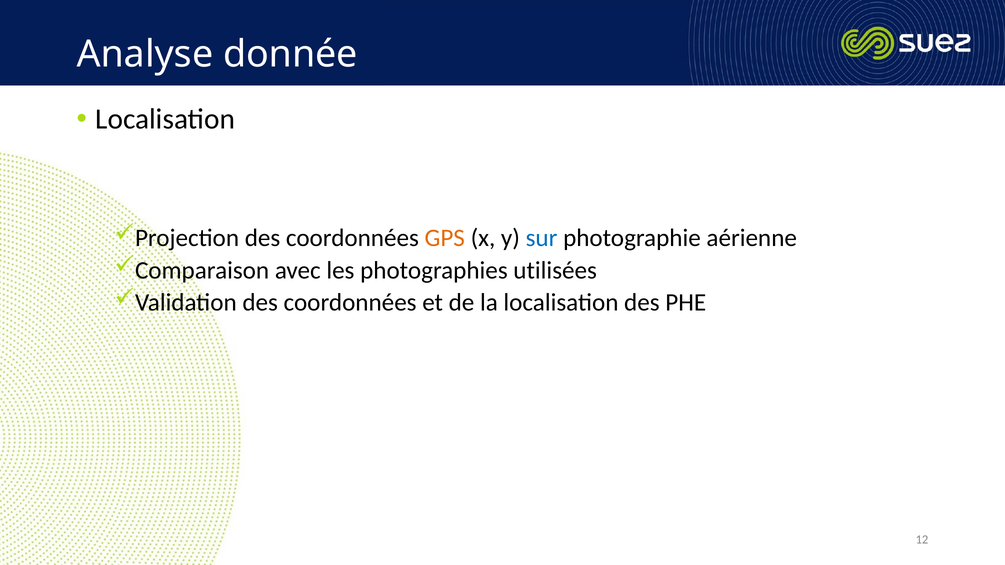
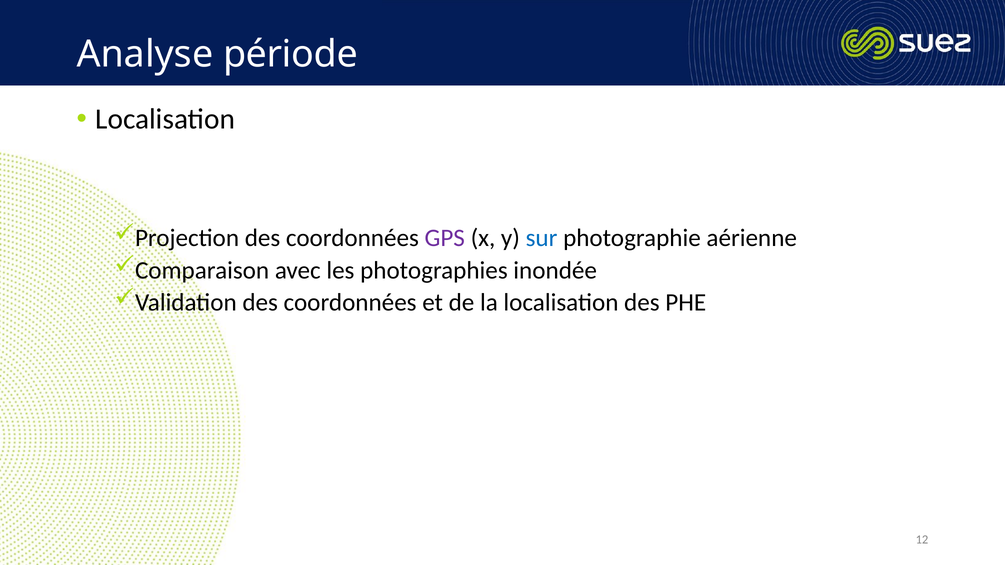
donnée: donnée -> période
GPS colour: orange -> purple
utilisées: utilisées -> inondée
